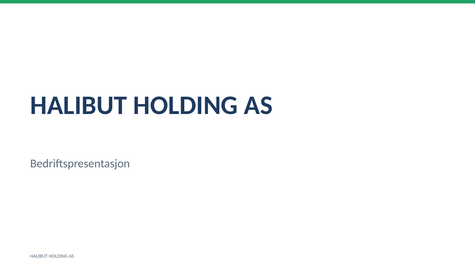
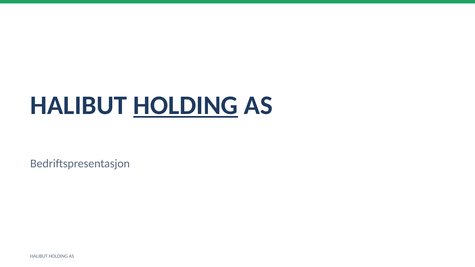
HOLDING at (186, 105) underline: none -> present
